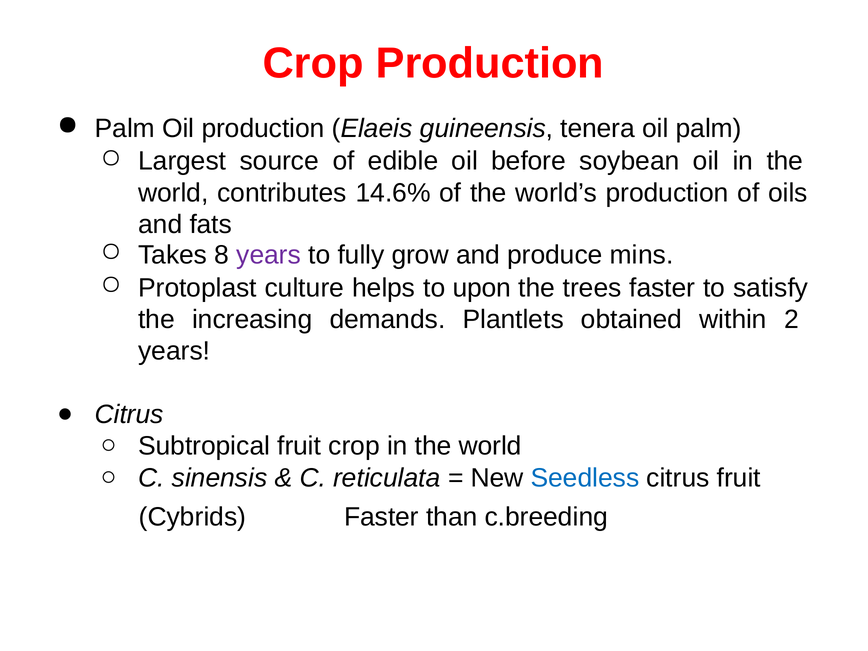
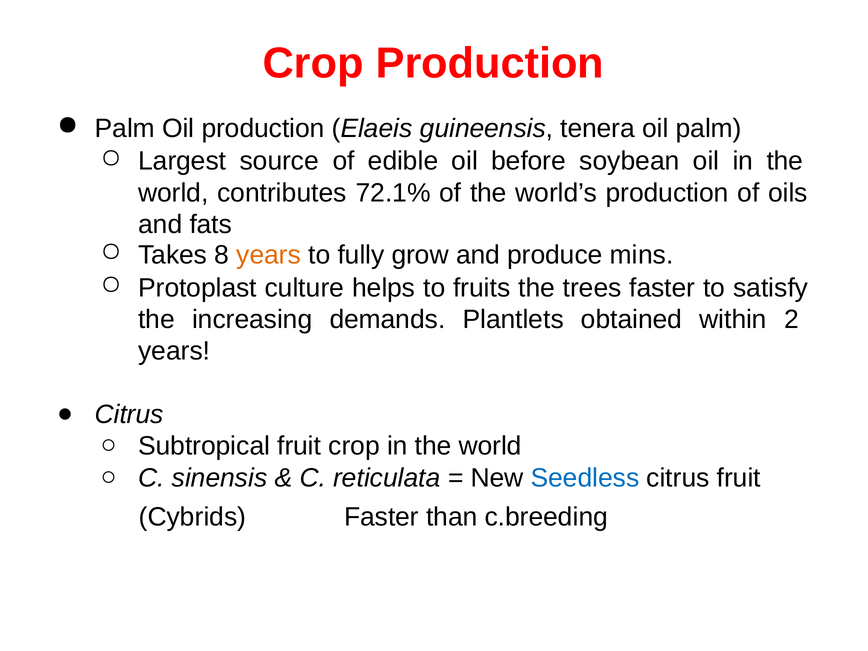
14.6%: 14.6% -> 72.1%
years at (269, 255) colour: purple -> orange
upon: upon -> fruits
